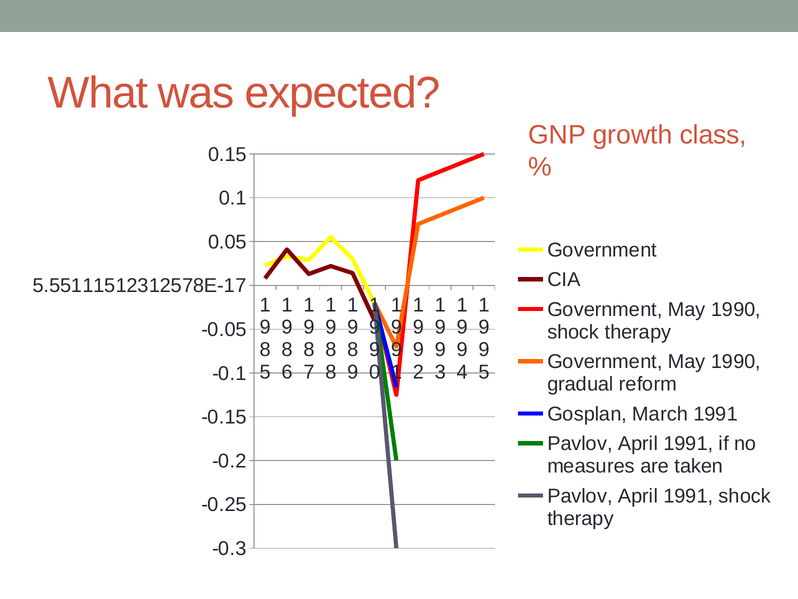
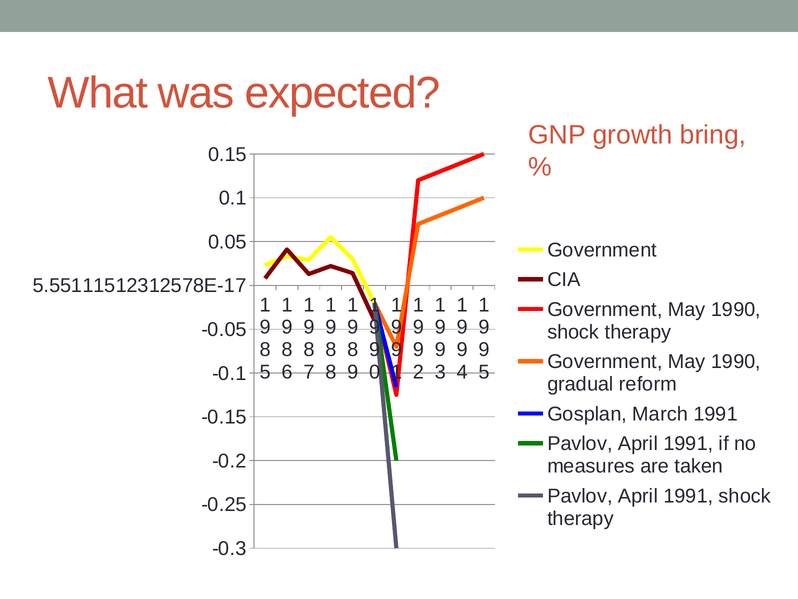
class: class -> bring
